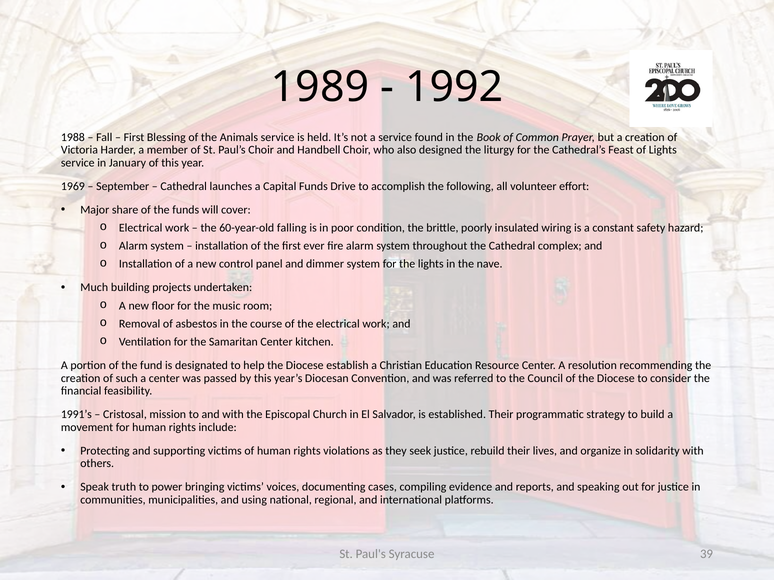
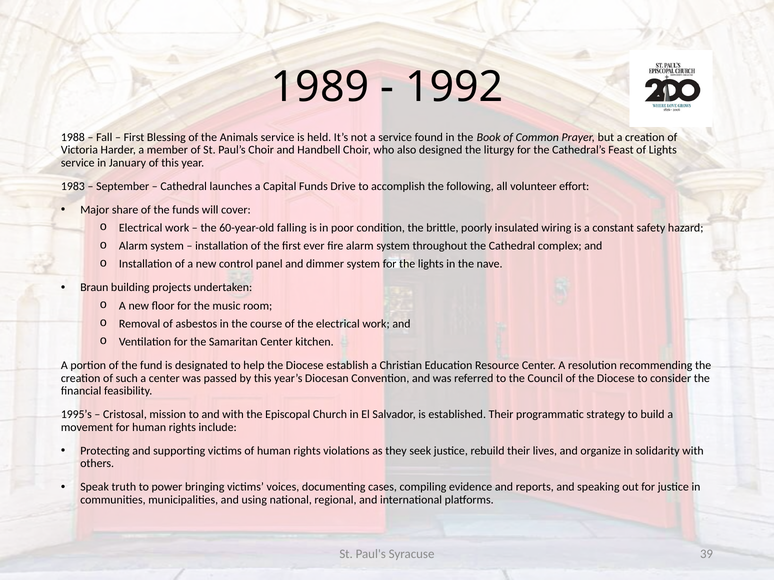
1969: 1969 -> 1983
Much: Much -> Braun
1991’s: 1991’s -> 1995’s
